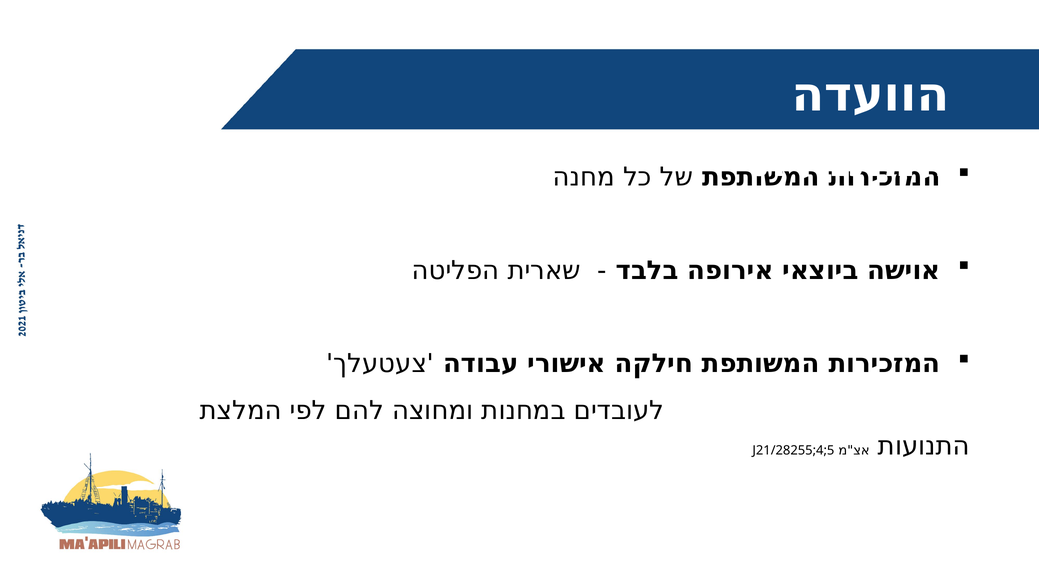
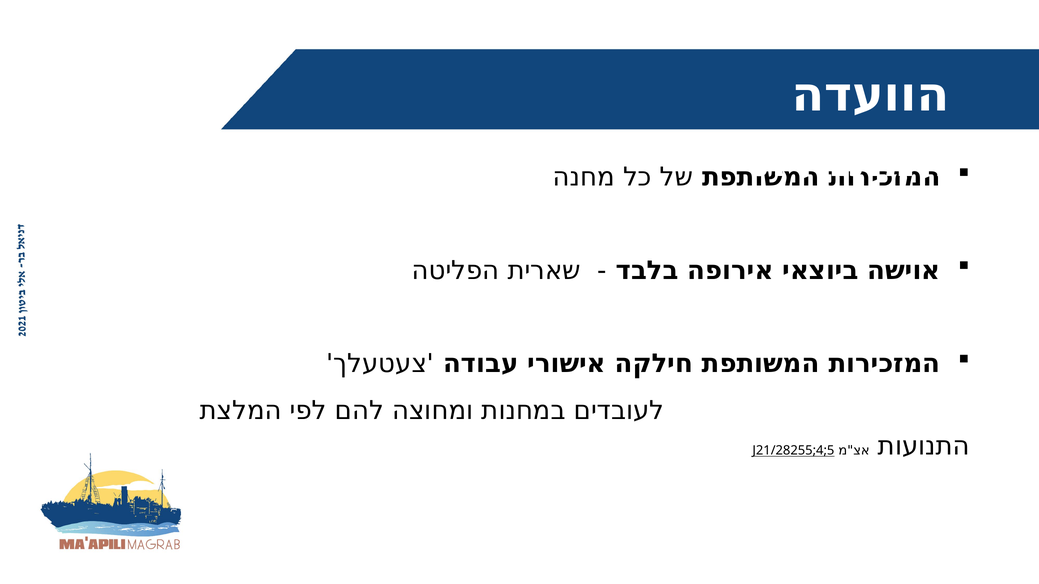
J21/28255;4;5 underline: none -> present
